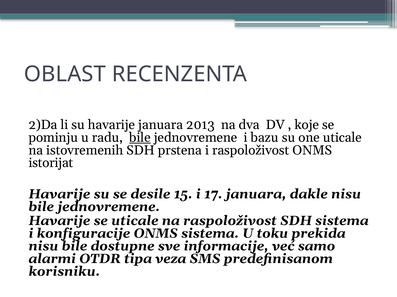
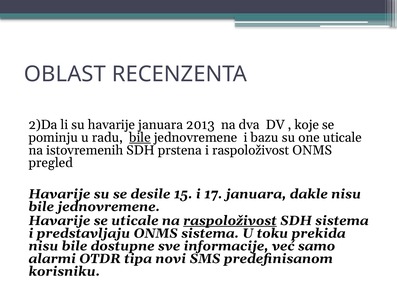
istorijat: istorijat -> pregled
raspoloživost at (230, 221) underline: none -> present
konfiguracije: konfiguracije -> predstavljaju
veza: veza -> novi
